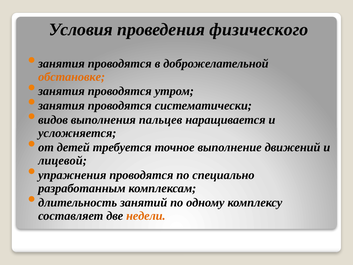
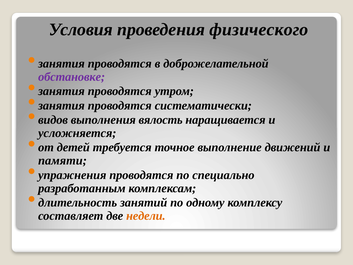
обстановке colour: orange -> purple
пальцев: пальцев -> вялость
лицевой: лицевой -> памяти
